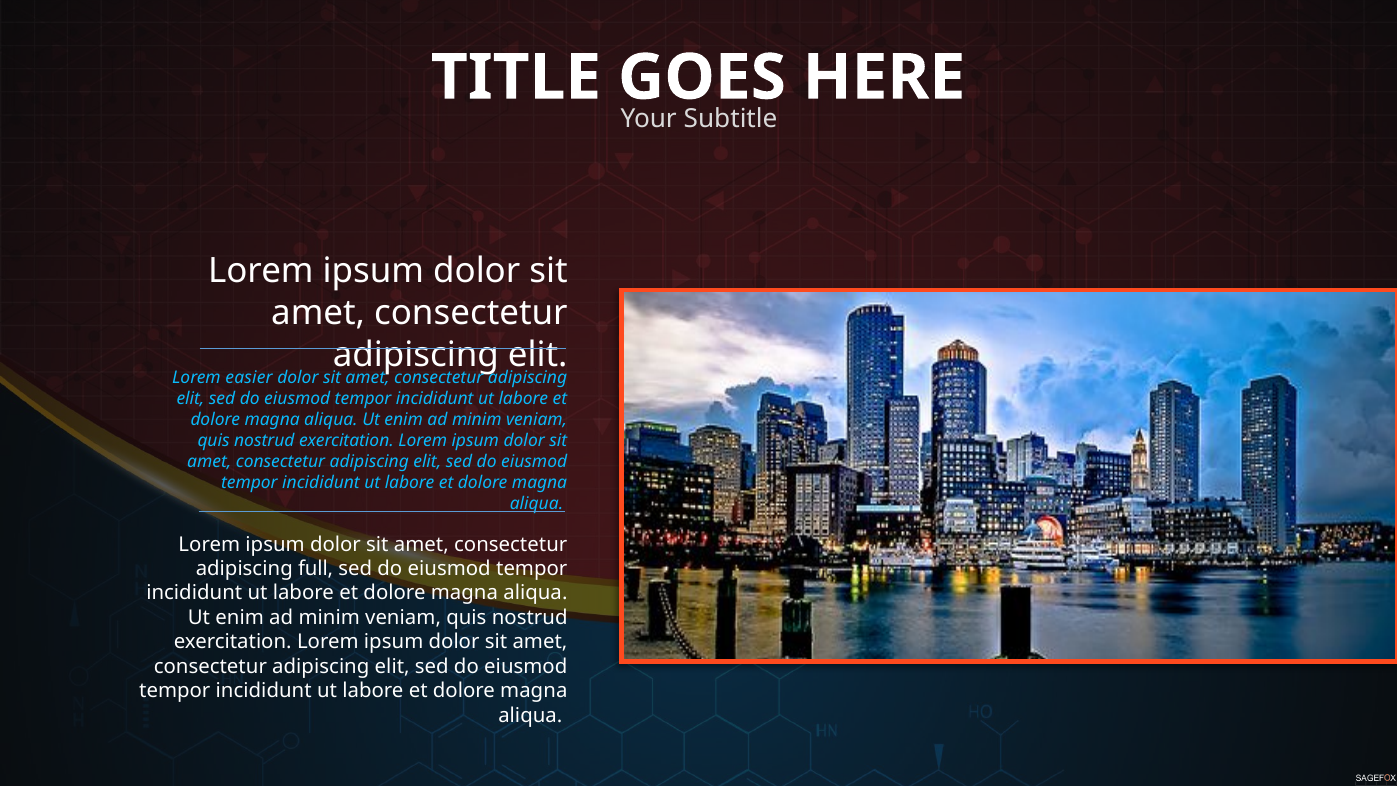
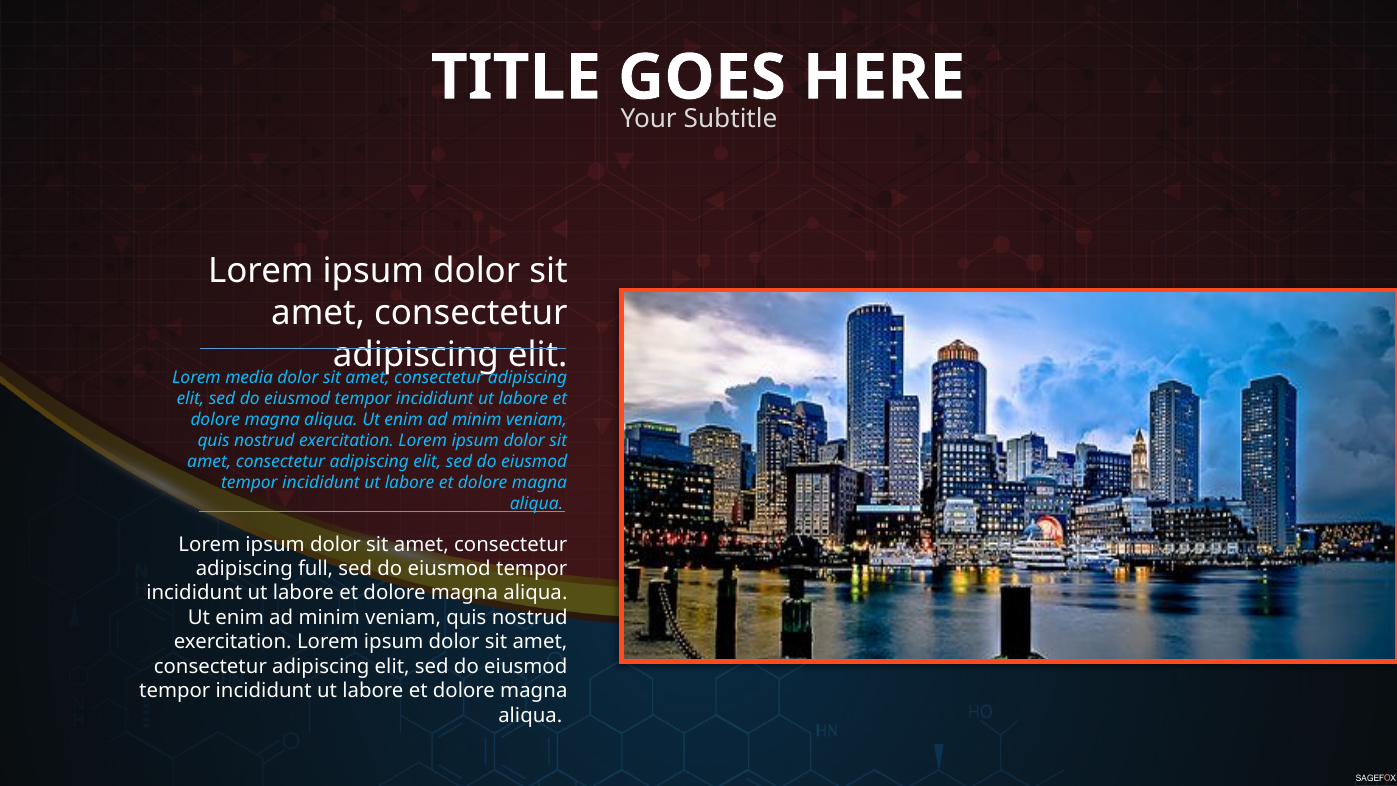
easier: easier -> media
